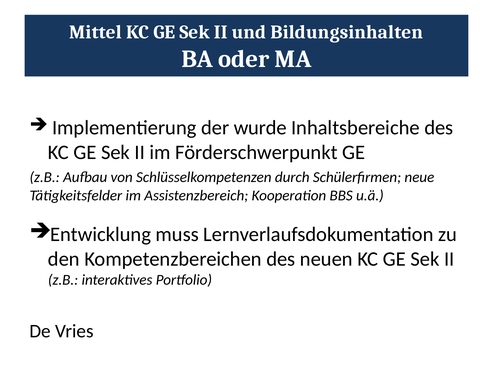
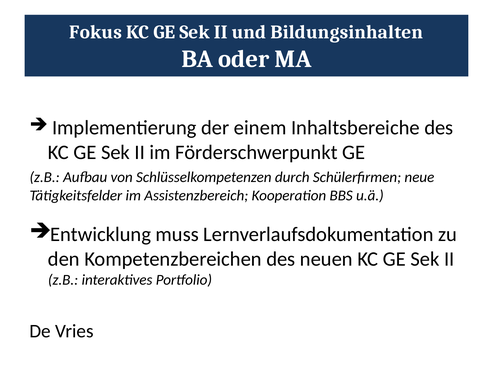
Mittel: Mittel -> Fokus
wurde: wurde -> einem
